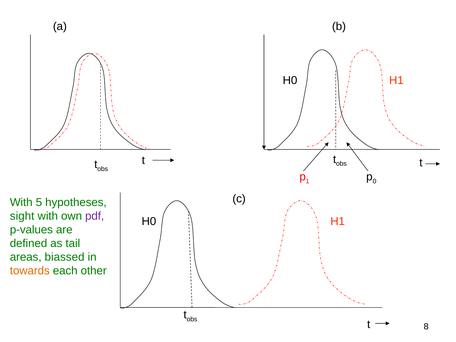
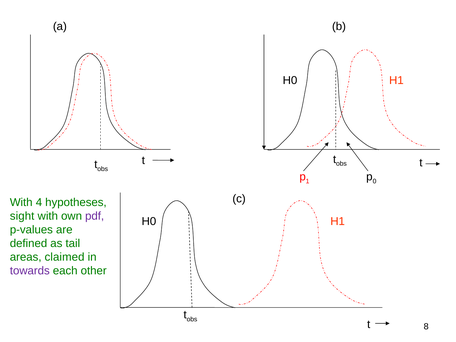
5: 5 -> 4
biassed: biassed -> claimed
towards colour: orange -> purple
